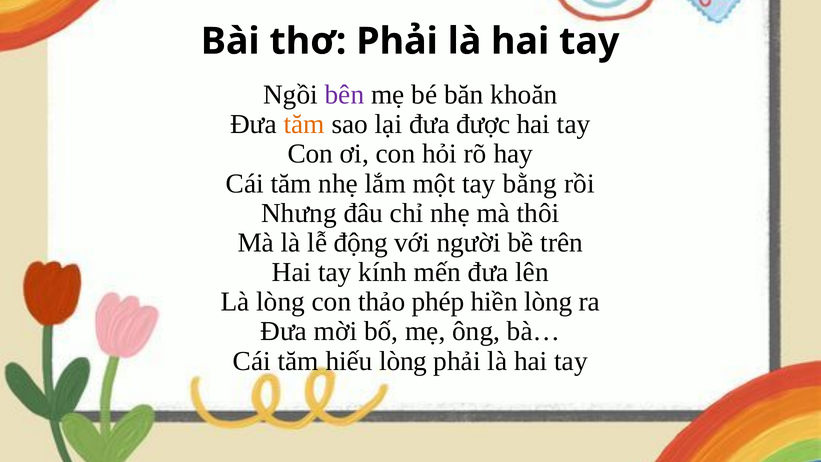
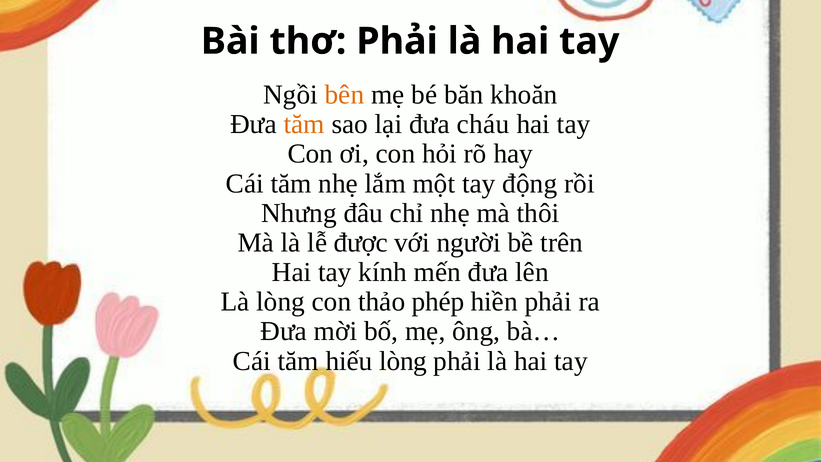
bên colour: purple -> orange
được: được -> cháu
bằng: bằng -> động
động: động -> được
hiền lòng: lòng -> phải
